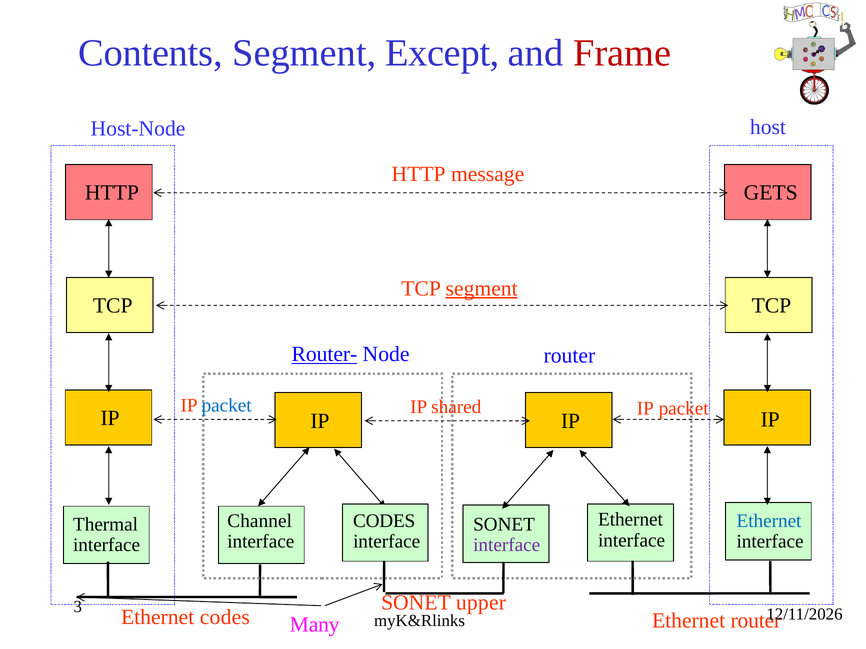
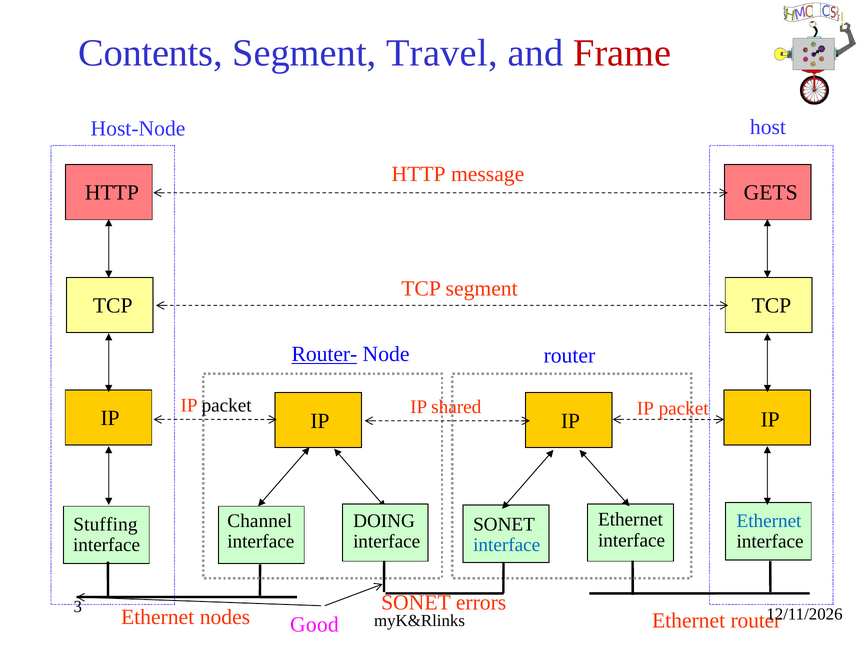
Except: Except -> Travel
segment at (482, 289) underline: present -> none
packet at (227, 406) colour: blue -> black
CODES at (384, 521): CODES -> DOING
Thermal: Thermal -> Stuffing
interface at (507, 546) colour: purple -> blue
upper: upper -> errors
Ethernet codes: codes -> nodes
Many: Many -> Good
